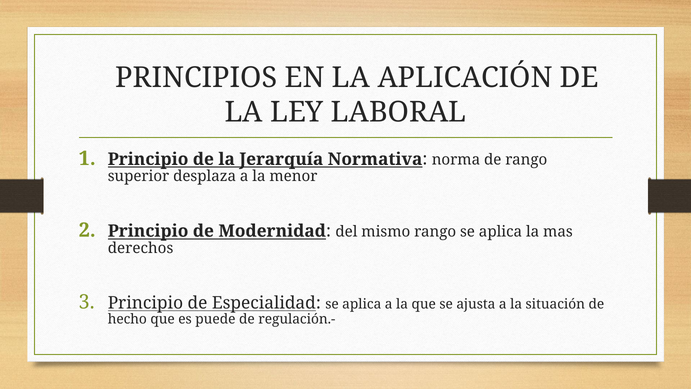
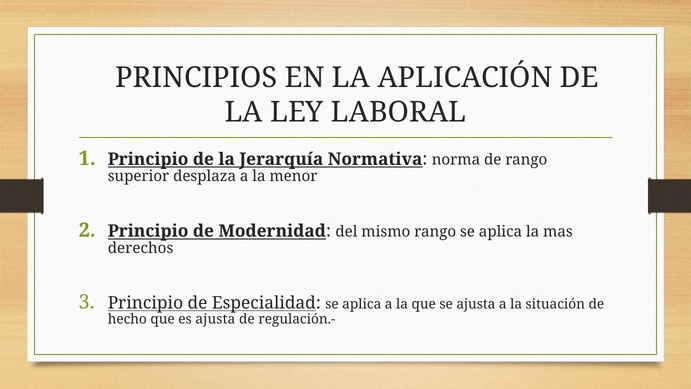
es puede: puede -> ajusta
